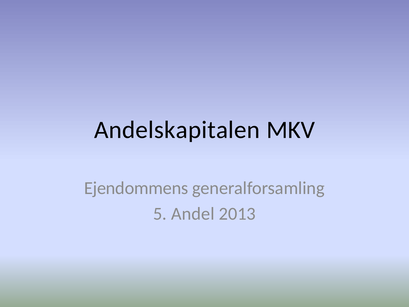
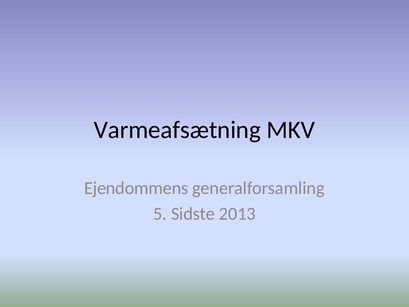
Andelskapitalen: Andelskapitalen -> Varmeafsætning
Andel: Andel -> Sidste
